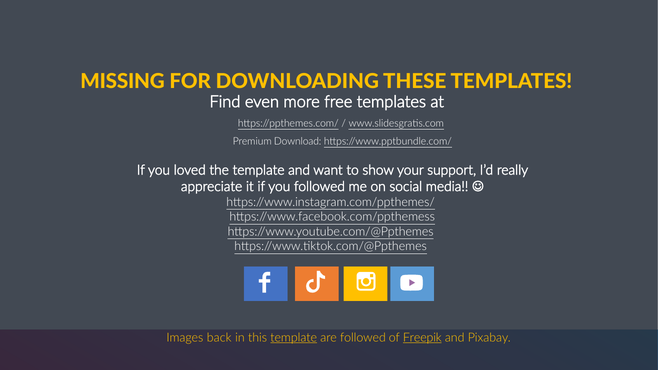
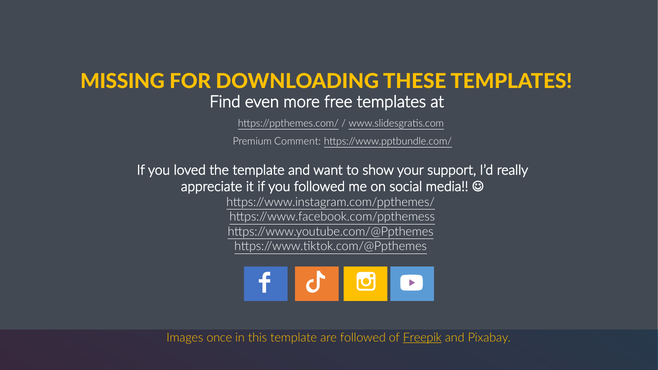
Download: Download -> Comment
back: back -> once
template at (294, 338) underline: present -> none
